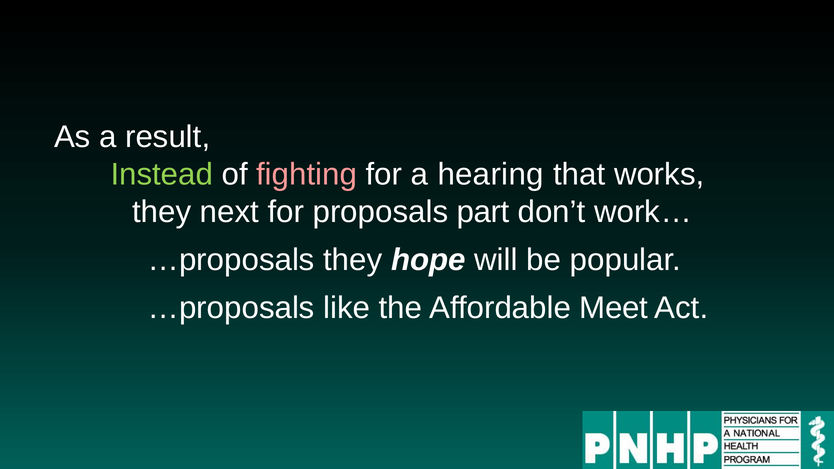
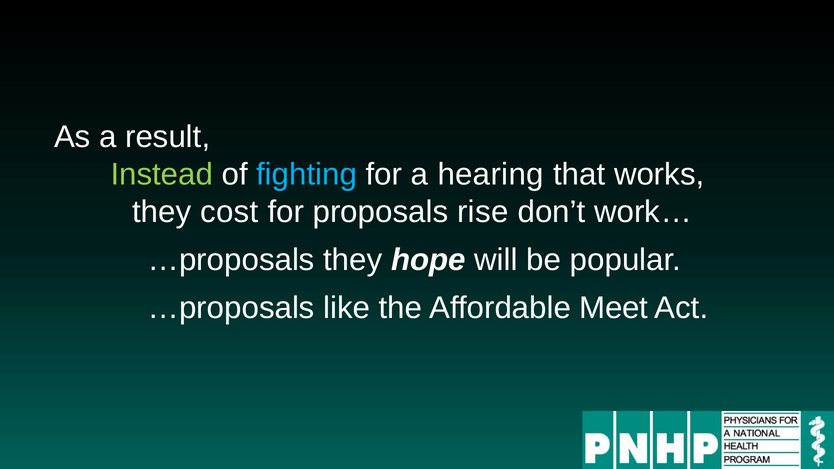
fighting colour: pink -> light blue
next: next -> cost
part: part -> rise
